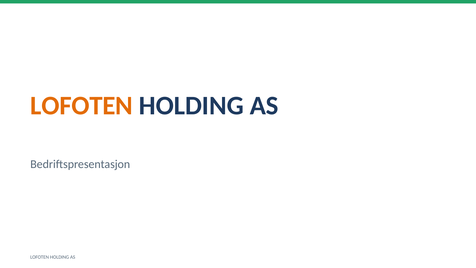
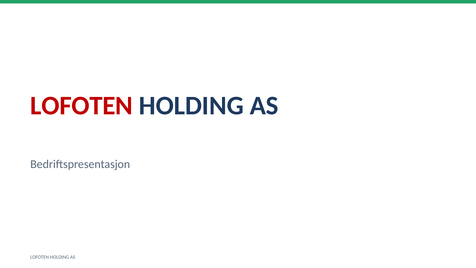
LOFOTEN at (82, 106) colour: orange -> red
